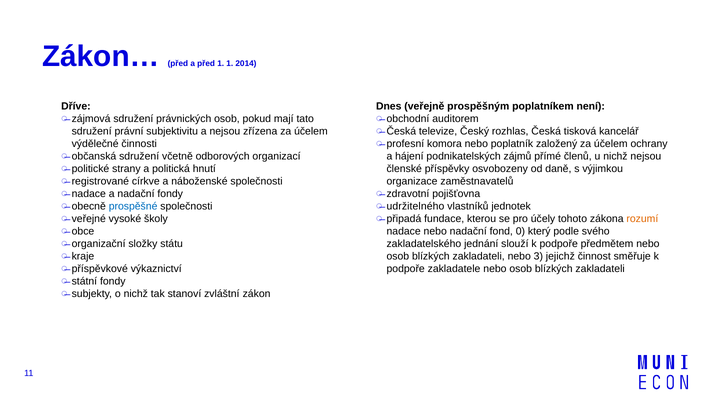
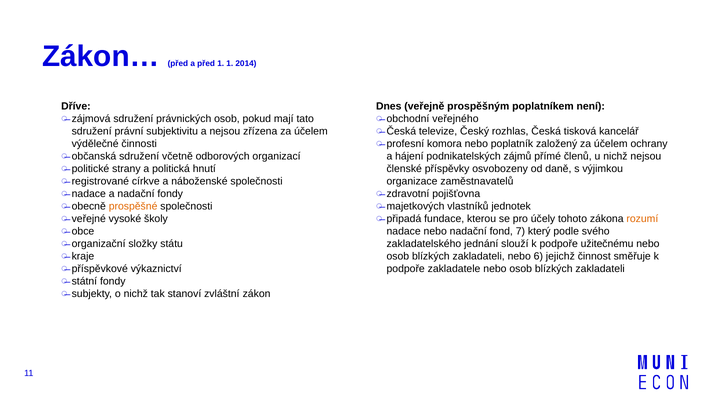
auditorem: auditorem -> veřejného
prospěšné colour: blue -> orange
udržitelného: udržitelného -> majetkových
0: 0 -> 7
předmětem: předmětem -> užitečnému
3: 3 -> 6
